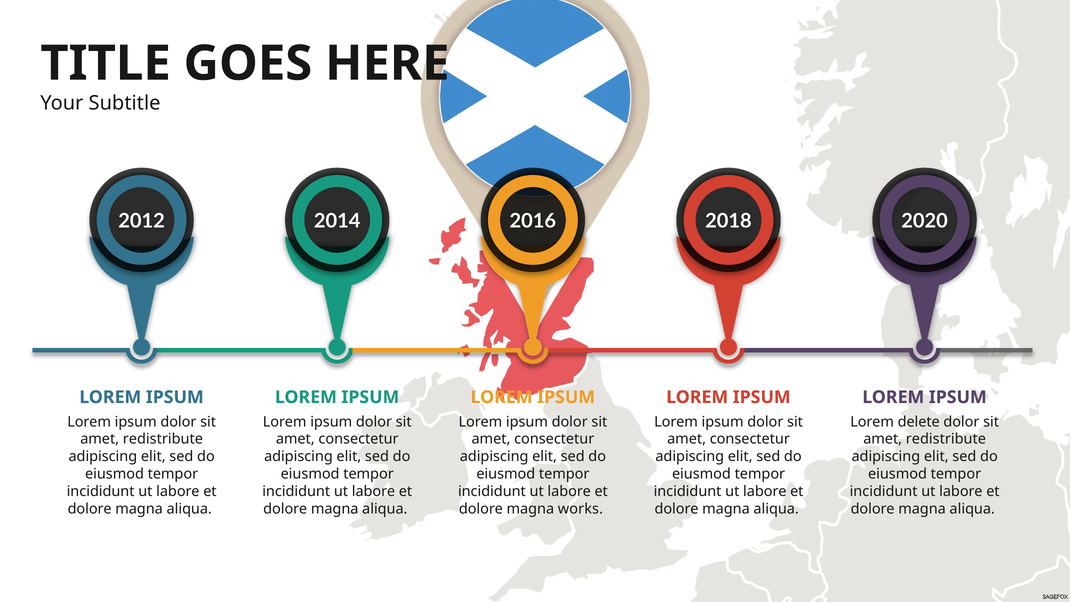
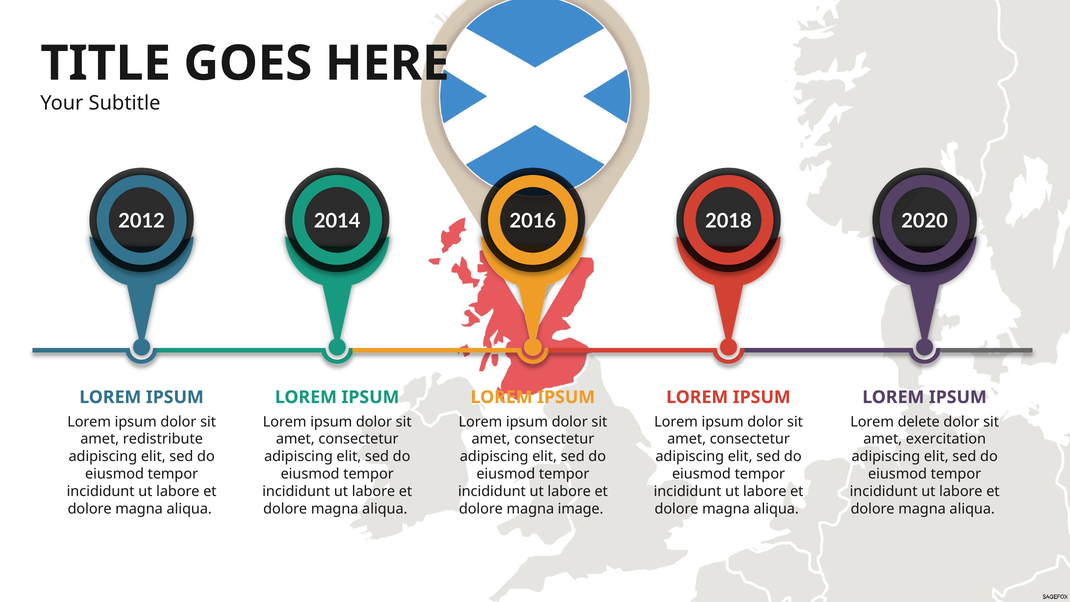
redistribute at (946, 439): redistribute -> exercitation
works: works -> image
